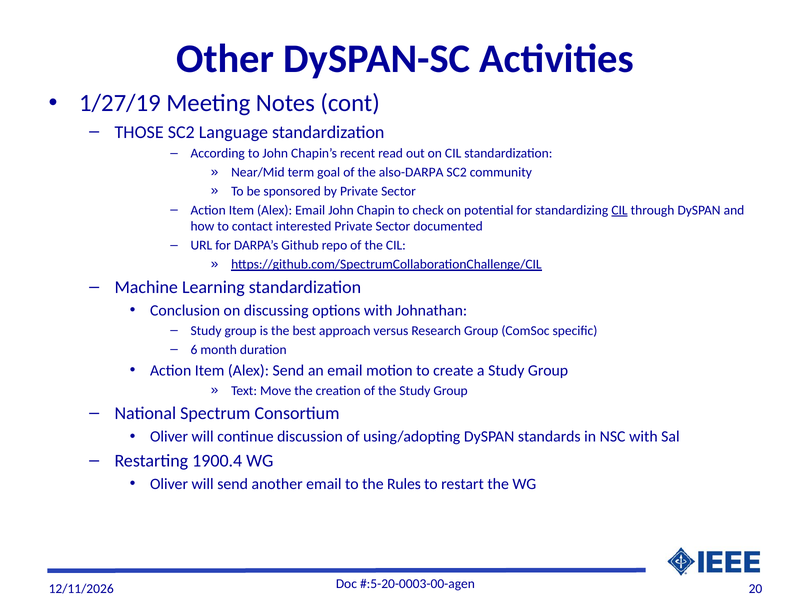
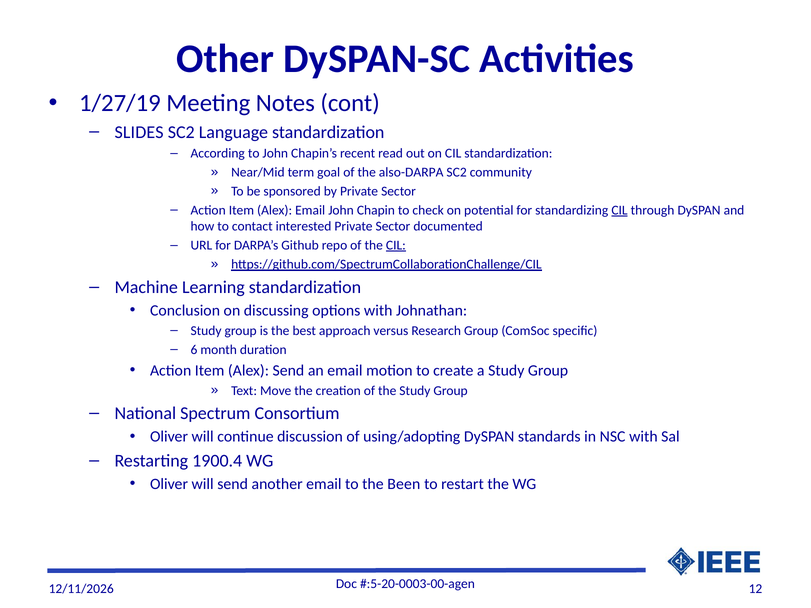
THOSE: THOSE -> SLIDES
CIL at (396, 245) underline: none -> present
Rules: Rules -> Been
20: 20 -> 12
